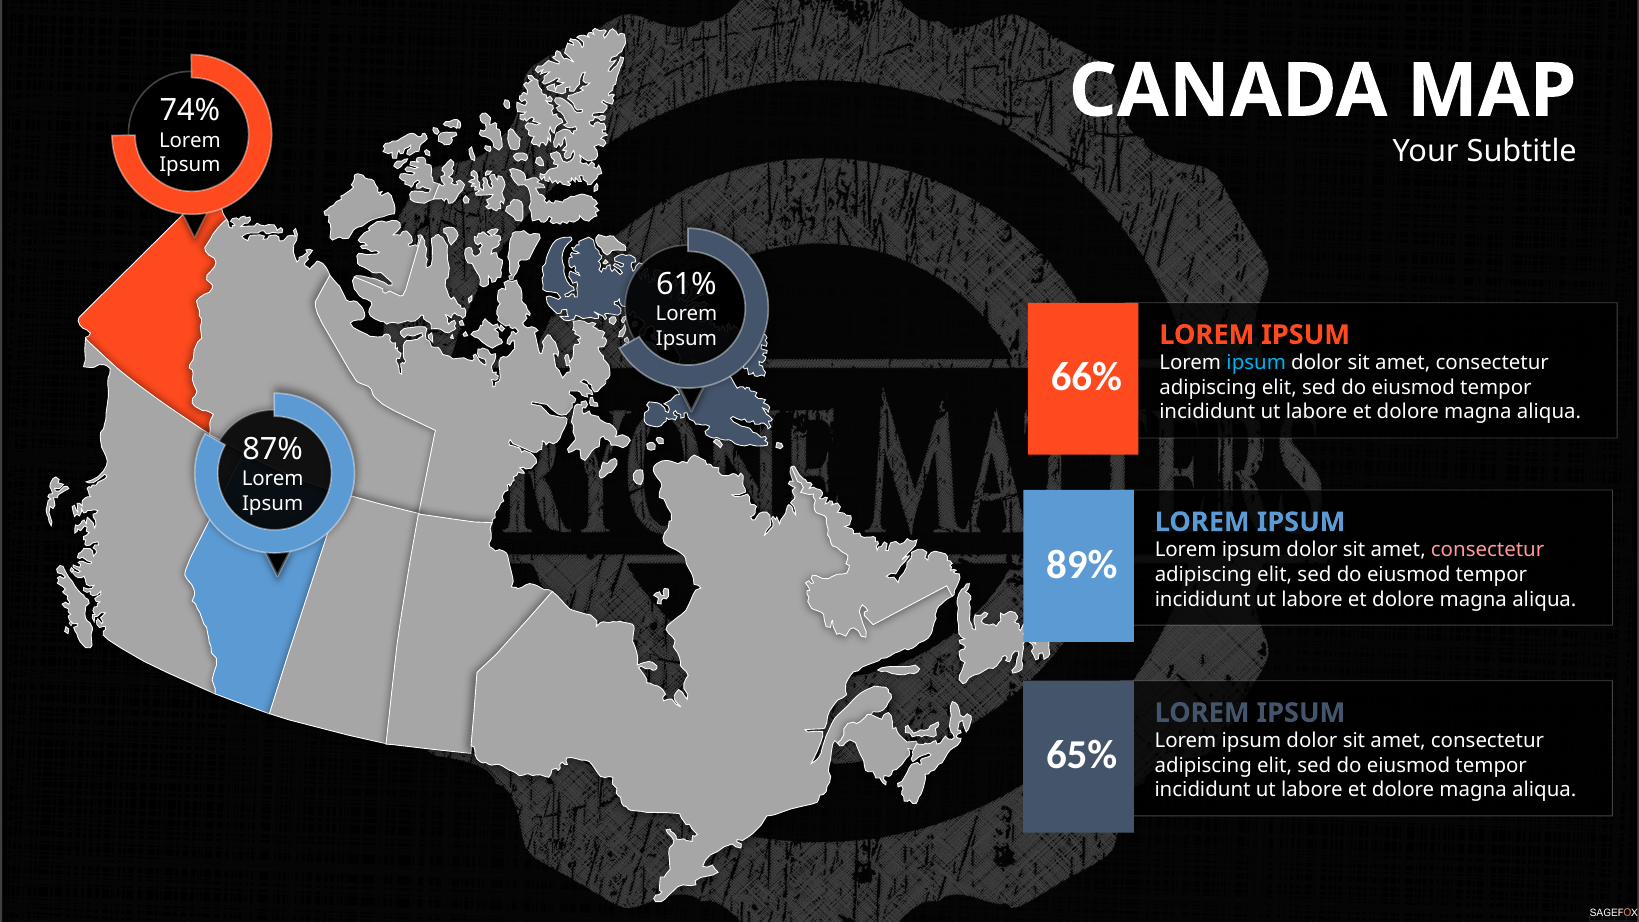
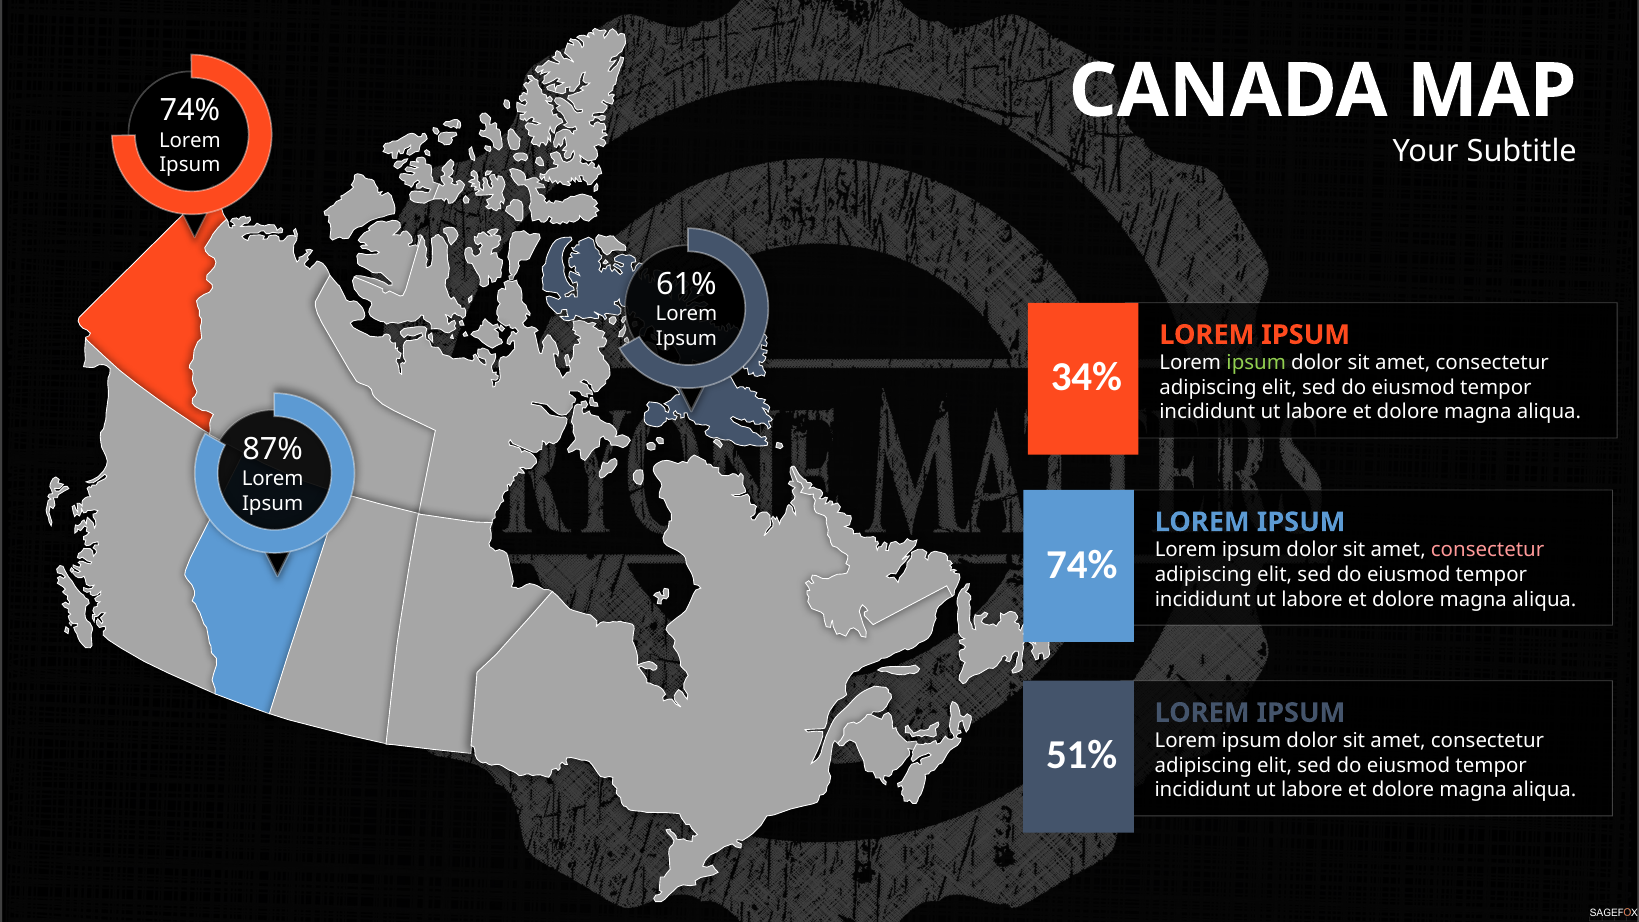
ipsum at (1256, 363) colour: light blue -> light green
66%: 66% -> 34%
89% at (1082, 565): 89% -> 74%
65%: 65% -> 51%
